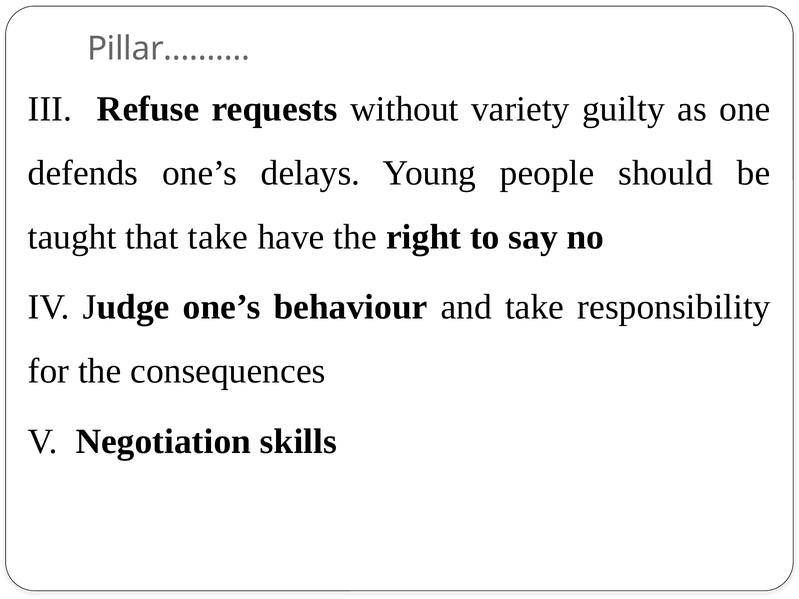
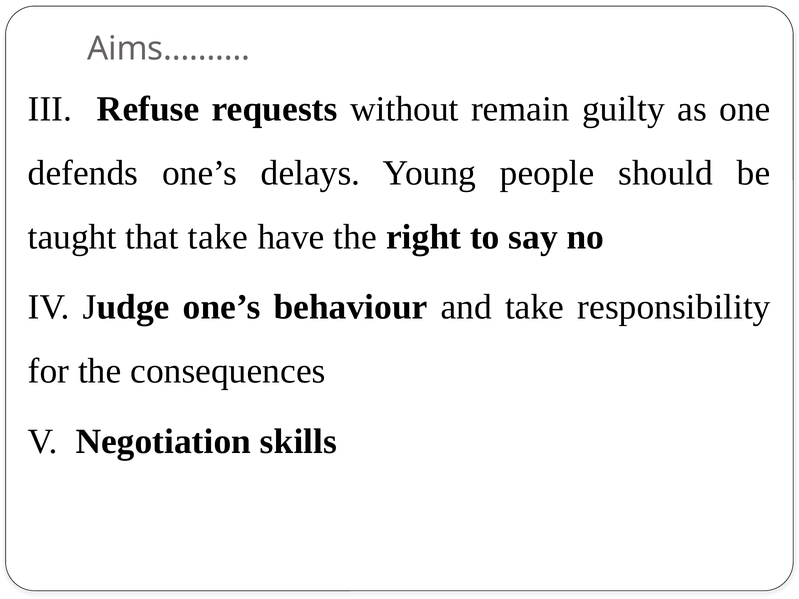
Pillar………: Pillar……… -> Aims………
variety: variety -> remain
